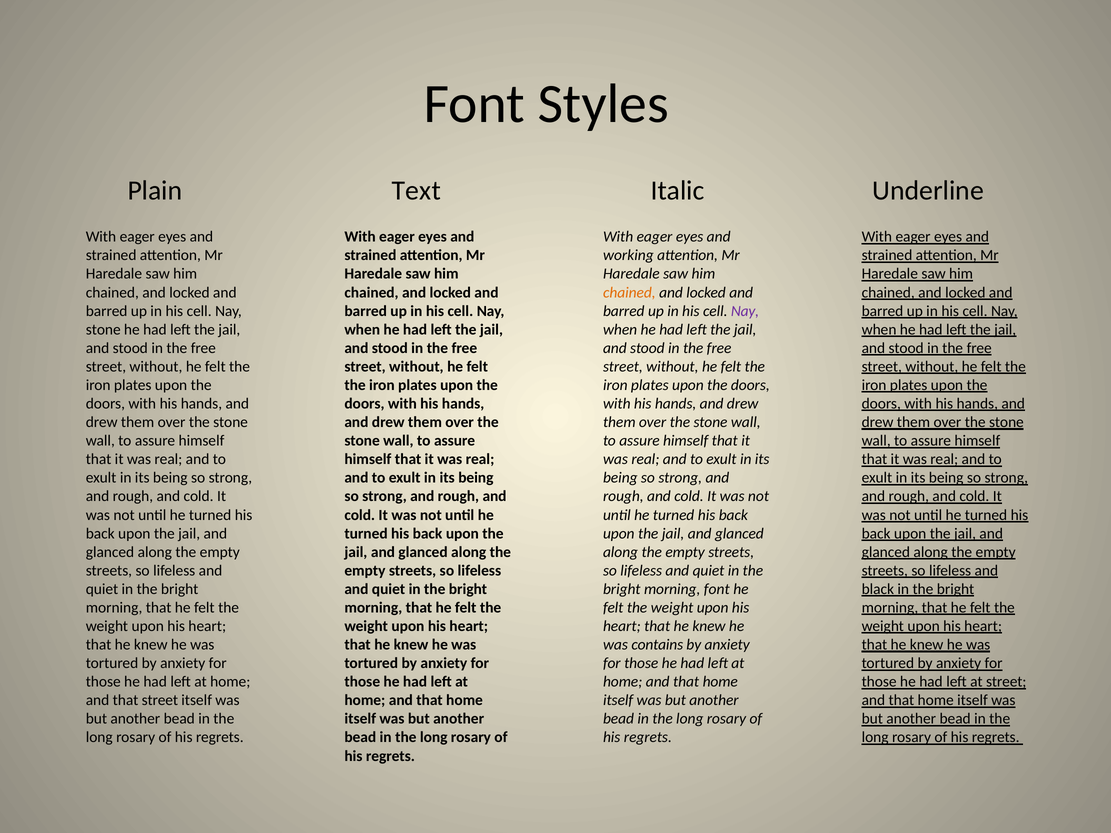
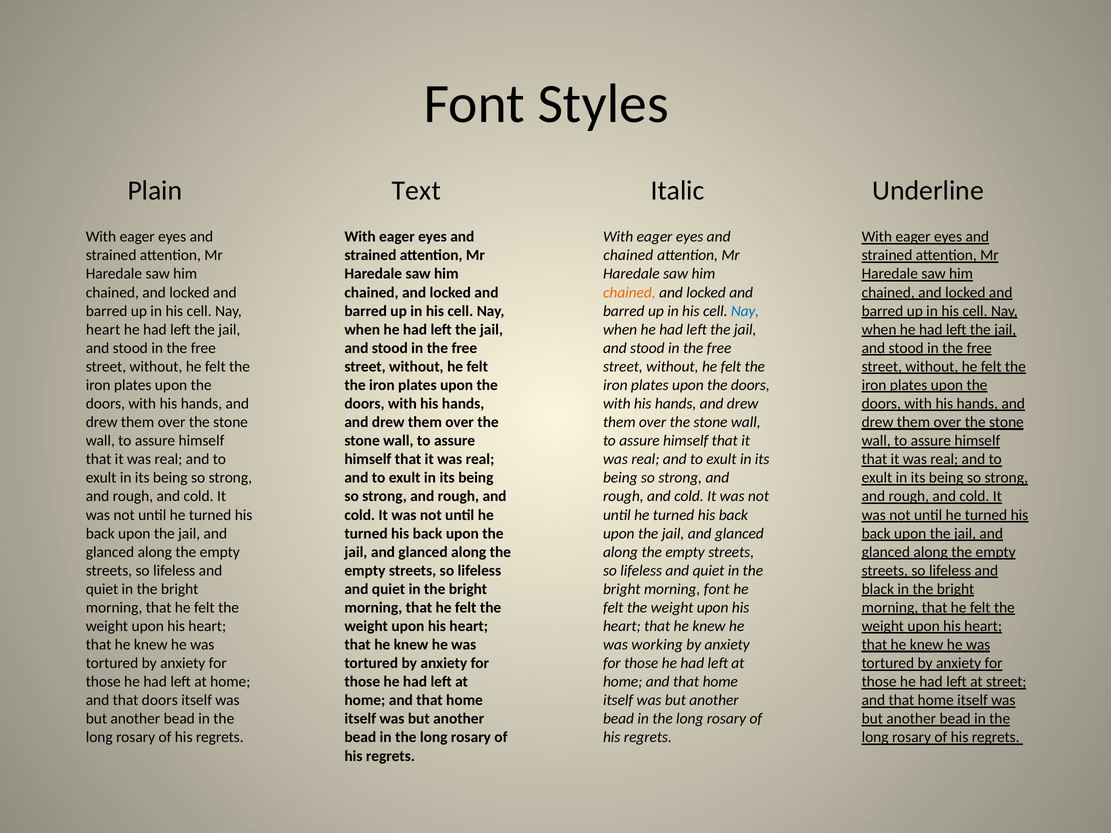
working at (628, 255): working -> chained
Nay at (745, 311) colour: purple -> blue
stone at (103, 330): stone -> heart
contains: contains -> working
that street: street -> doors
